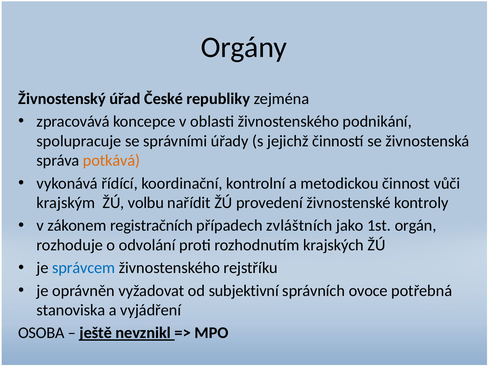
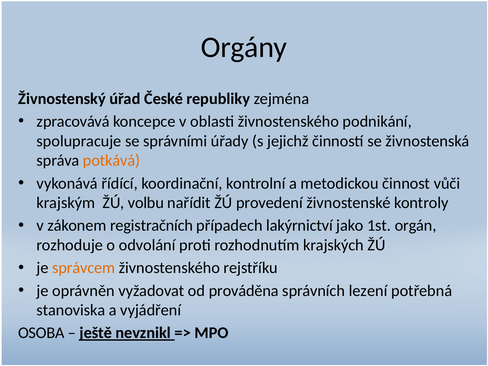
zvláštních: zvláštních -> lakýrnictví
správcem colour: blue -> orange
subjektivní: subjektivní -> prováděna
ovoce: ovoce -> lezení
